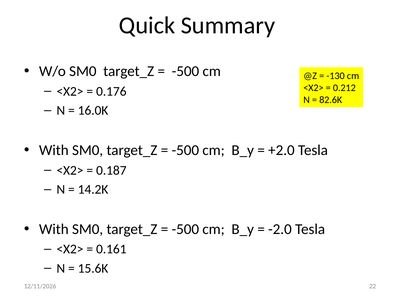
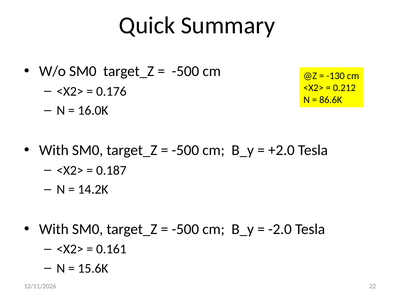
82.6K: 82.6K -> 86.6K
